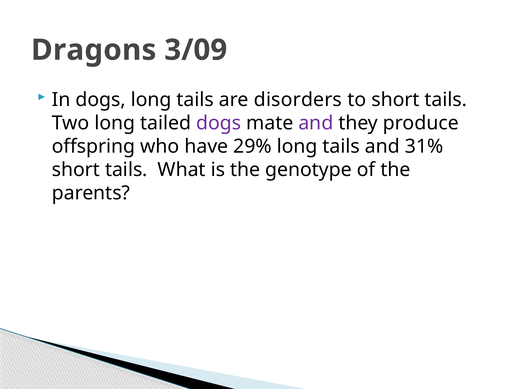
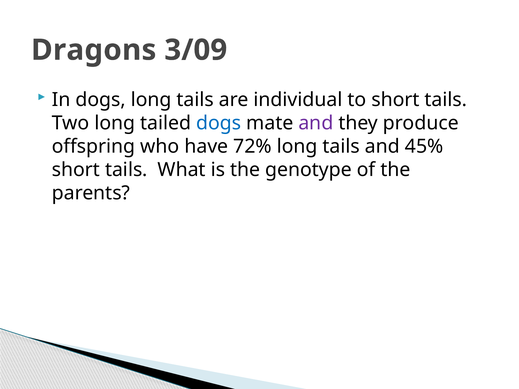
disorders: disorders -> individual
dogs at (219, 123) colour: purple -> blue
29%: 29% -> 72%
31%: 31% -> 45%
